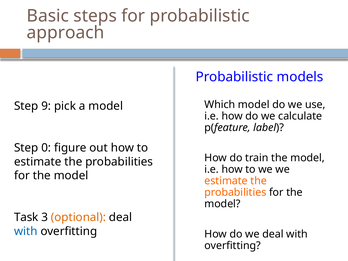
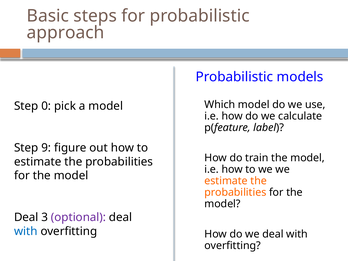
9: 9 -> 0
0: 0 -> 9
Task at (26, 217): Task -> Deal
optional colour: orange -> purple
